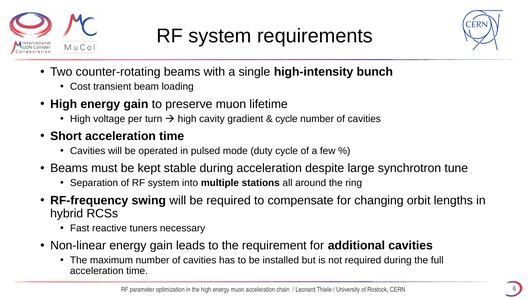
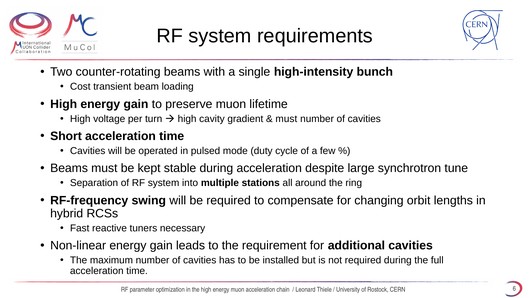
cycle at (286, 119): cycle -> must
